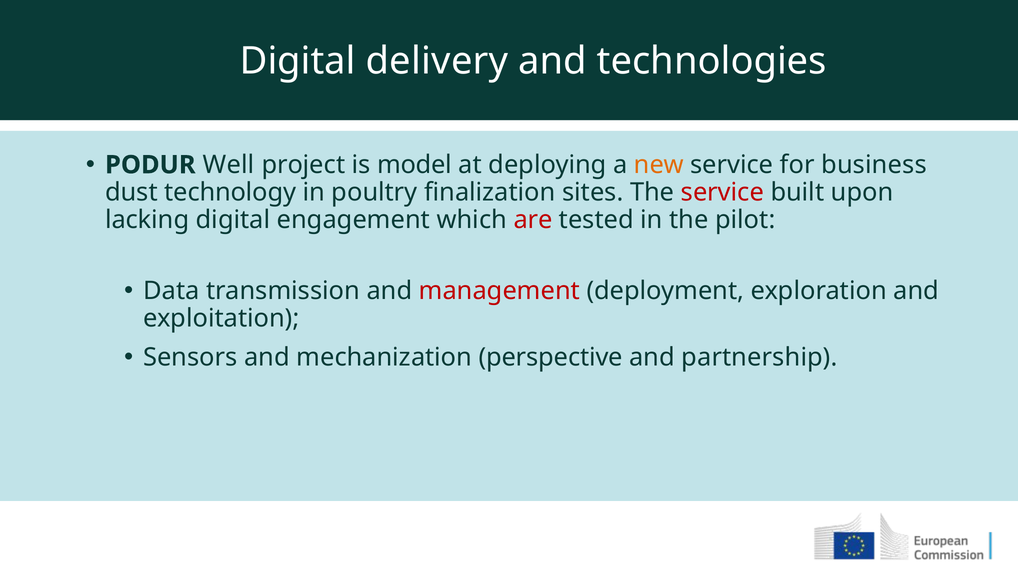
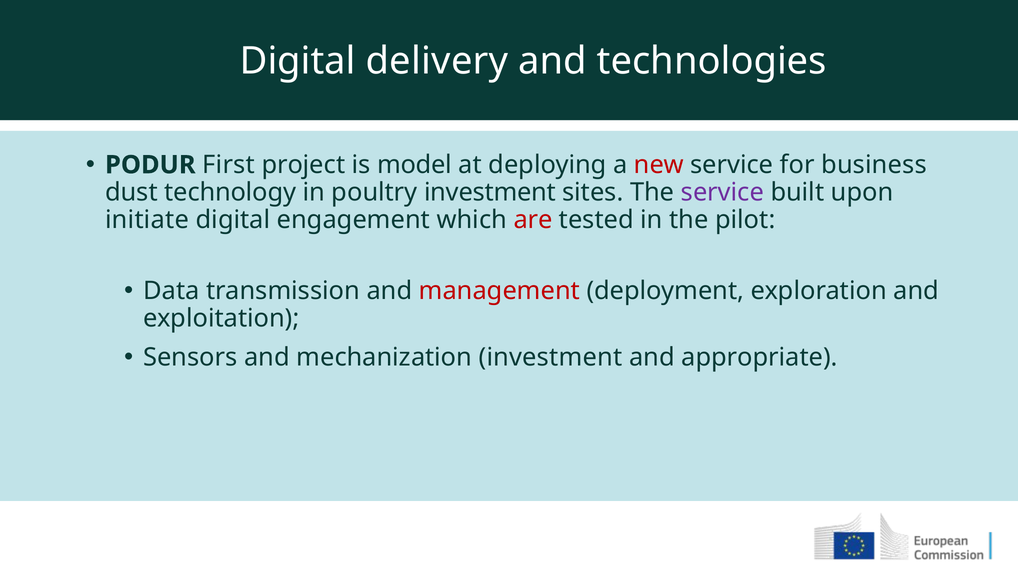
Well: Well -> First
new colour: orange -> red
poultry finalization: finalization -> investment
service at (722, 192) colour: red -> purple
lacking: lacking -> initiate
mechanization perspective: perspective -> investment
partnership: partnership -> appropriate
